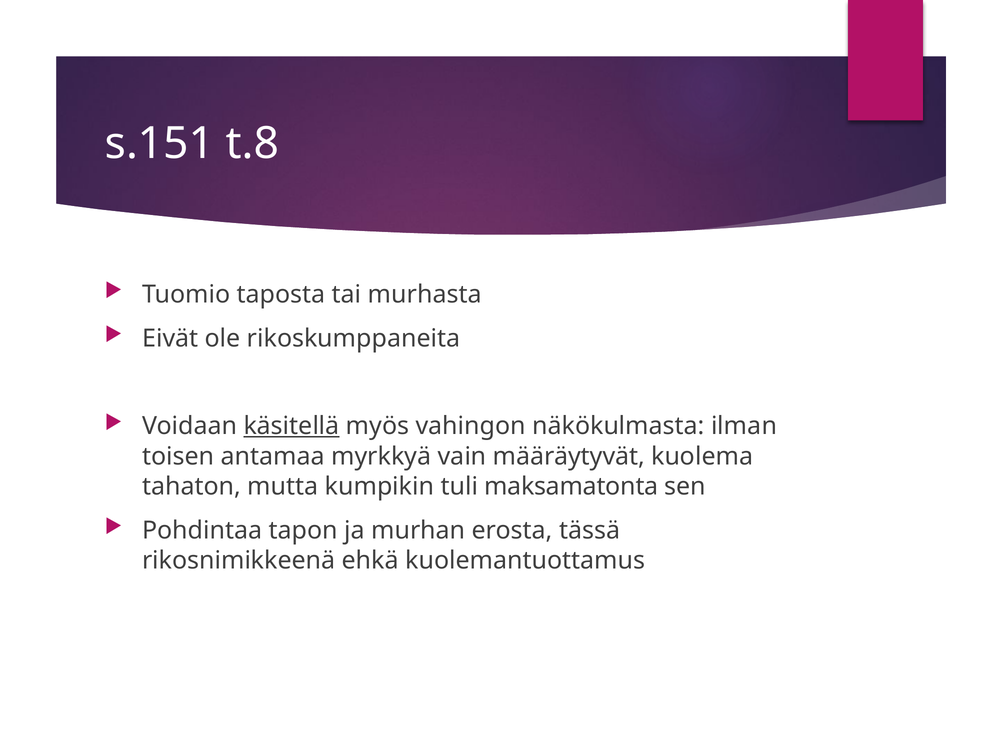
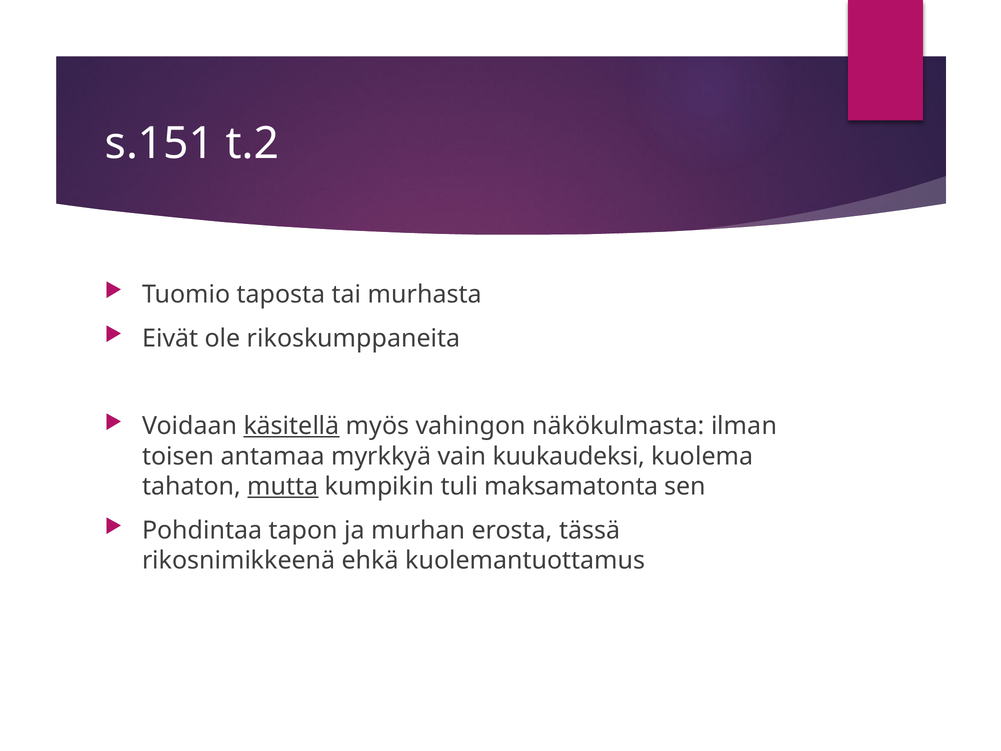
t.8: t.8 -> t.2
määräytyvät: määräytyvät -> kuukaudeksi
mutta underline: none -> present
